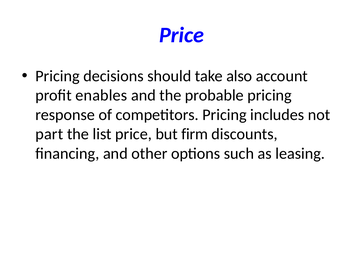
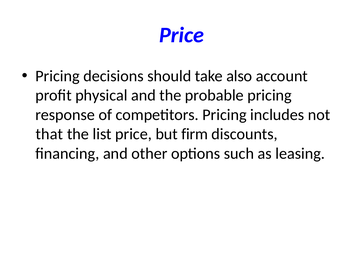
enables: enables -> physical
part: part -> that
